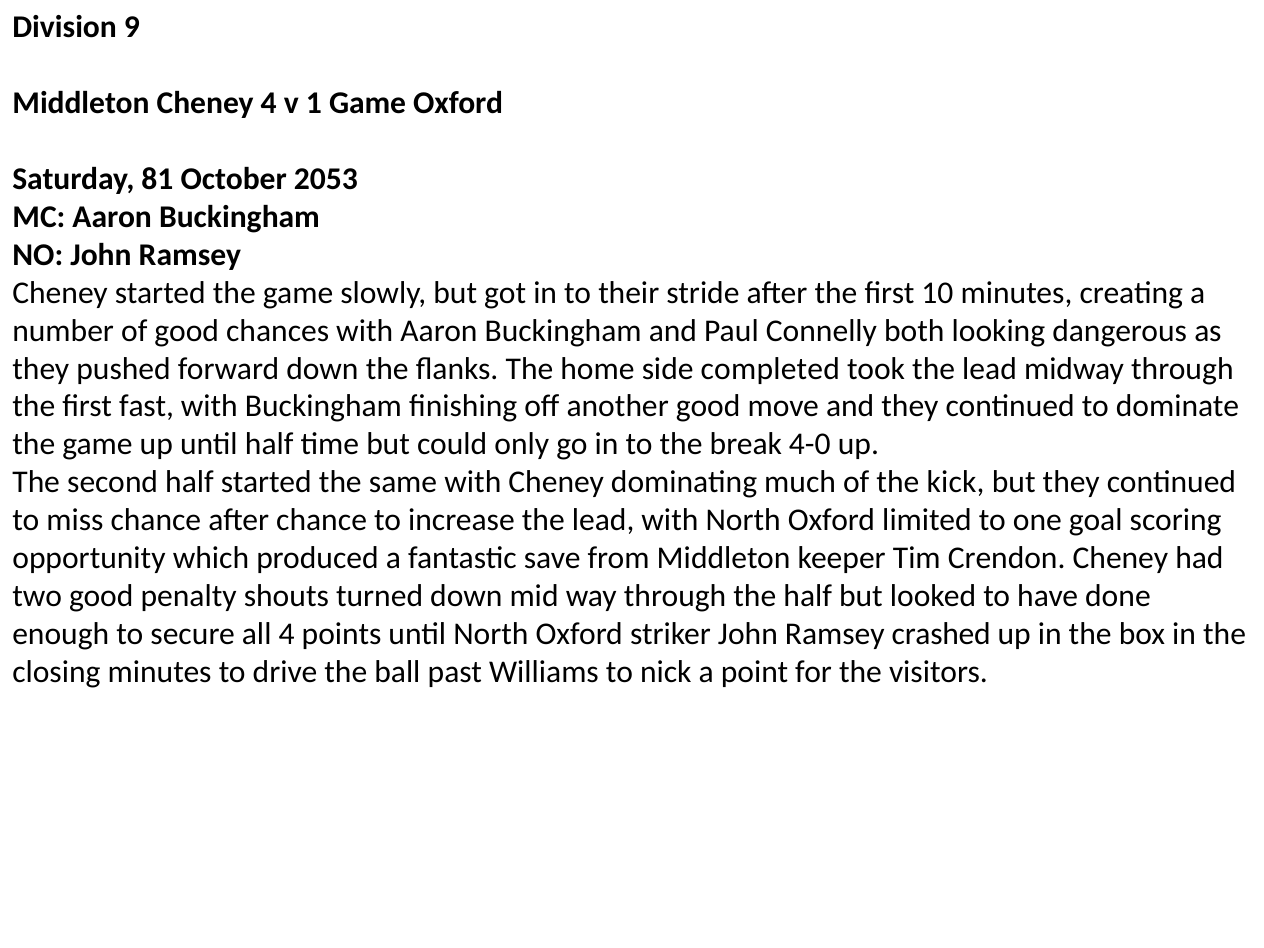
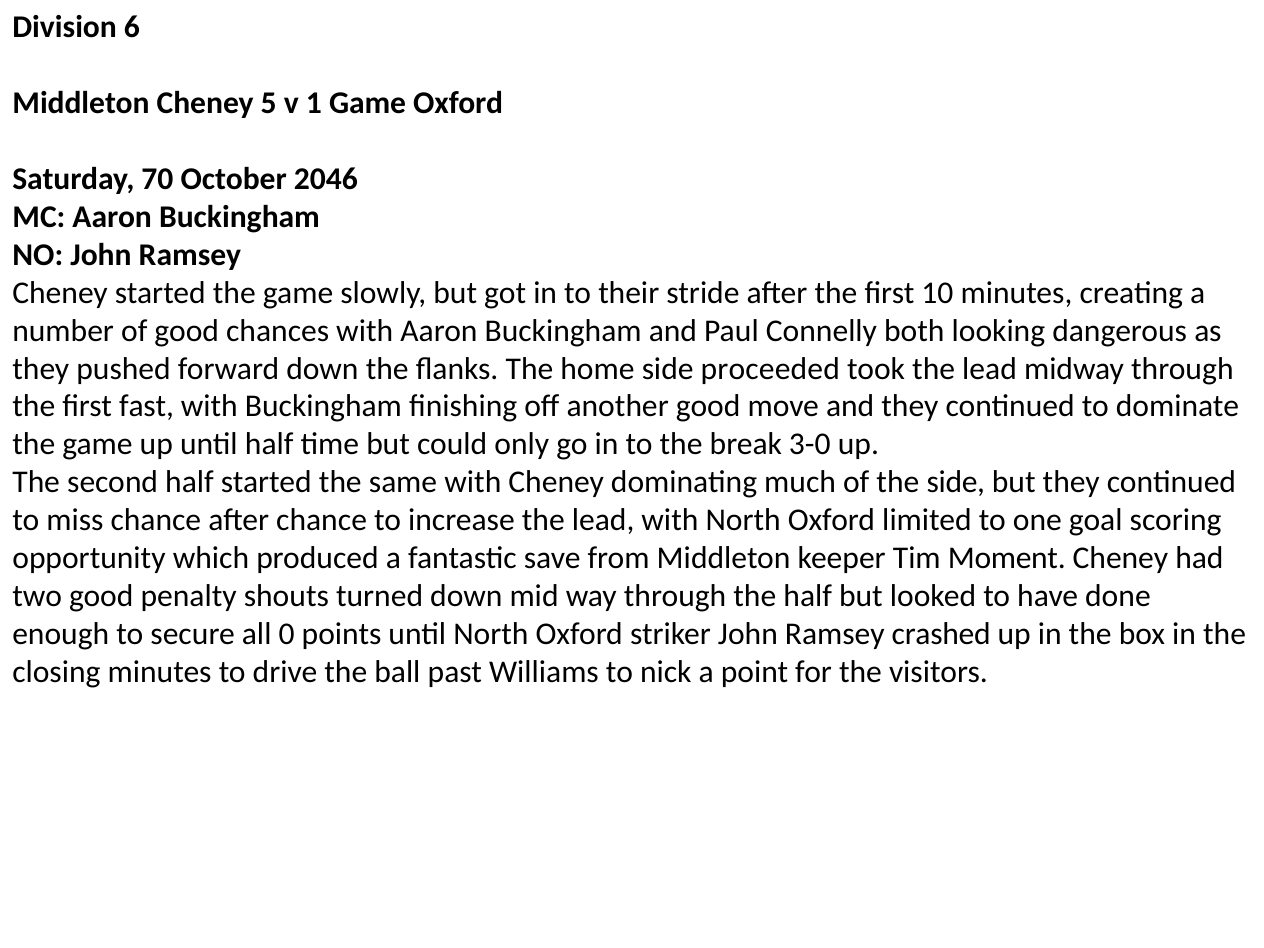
9: 9 -> 6
Cheney 4: 4 -> 5
81: 81 -> 70
2053: 2053 -> 2046
completed: completed -> proceeded
4-0: 4-0 -> 3-0
the kick: kick -> side
Crendon: Crendon -> Moment
all 4: 4 -> 0
